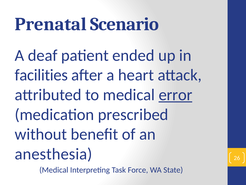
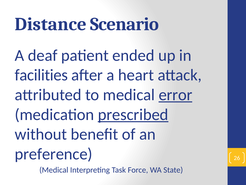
Prenatal: Prenatal -> Distance
prescribed underline: none -> present
anesthesia: anesthesia -> preference
